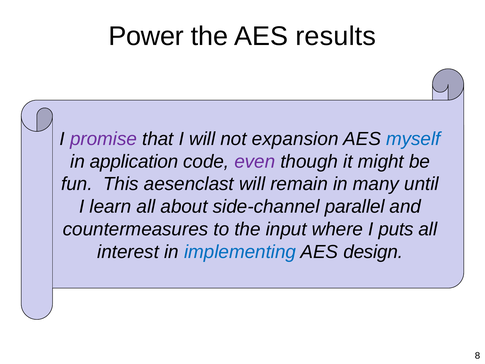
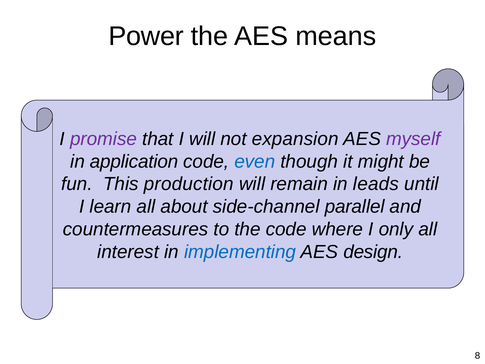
results: results -> means
myself colour: blue -> purple
even colour: purple -> blue
aesenclast: aesenclast -> production
many: many -> leads
the input: input -> code
puts: puts -> only
